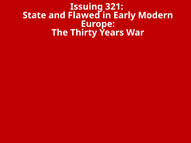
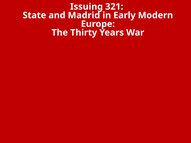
Flawed: Flawed -> Madrid
